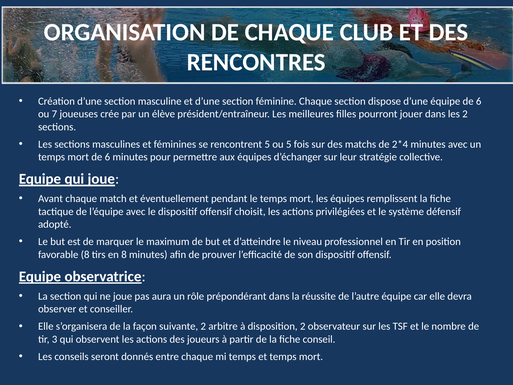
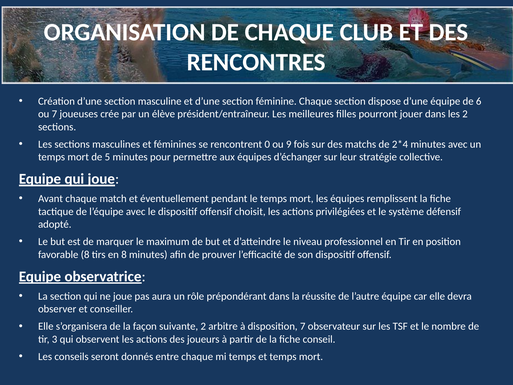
rencontrent 5: 5 -> 0
ou 5: 5 -> 9
mort de 6: 6 -> 5
disposition 2: 2 -> 7
